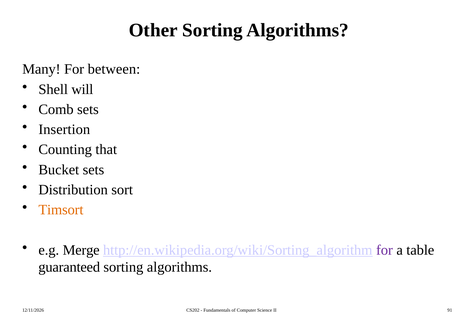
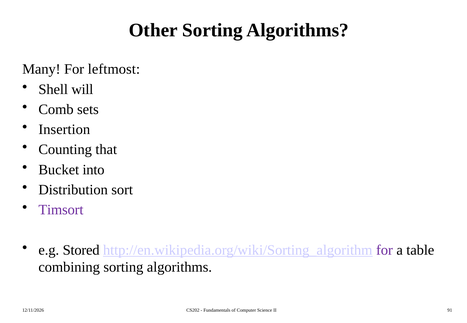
between: between -> leftmost
Bucket sets: sets -> into
Timsort colour: orange -> purple
Merge: Merge -> Stored
guaranteed: guaranteed -> combining
